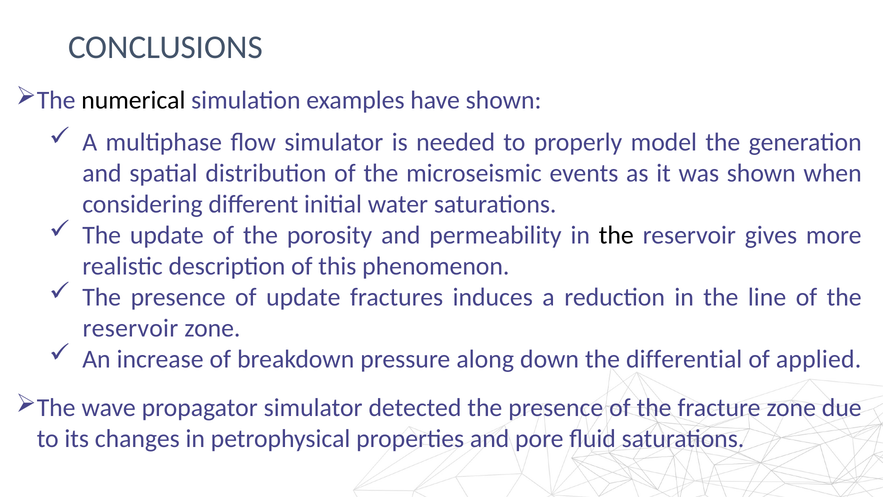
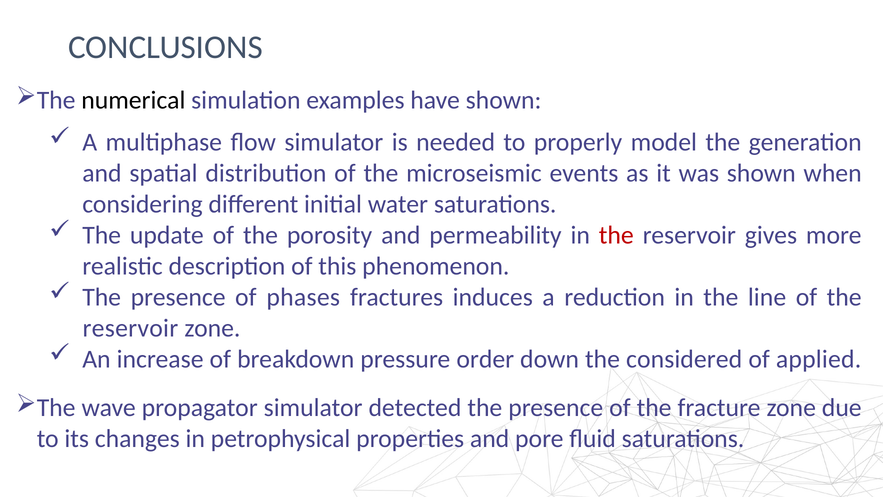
the at (616, 235) colour: black -> red
of update: update -> phases
along: along -> order
differential: differential -> considered
